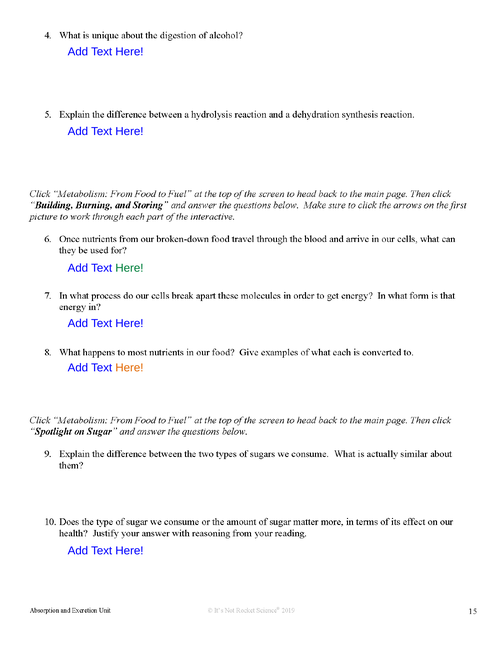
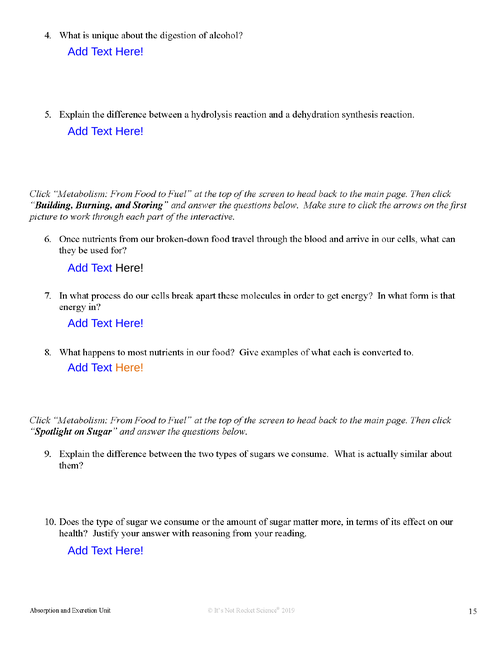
Here at (129, 268) colour: green -> black
